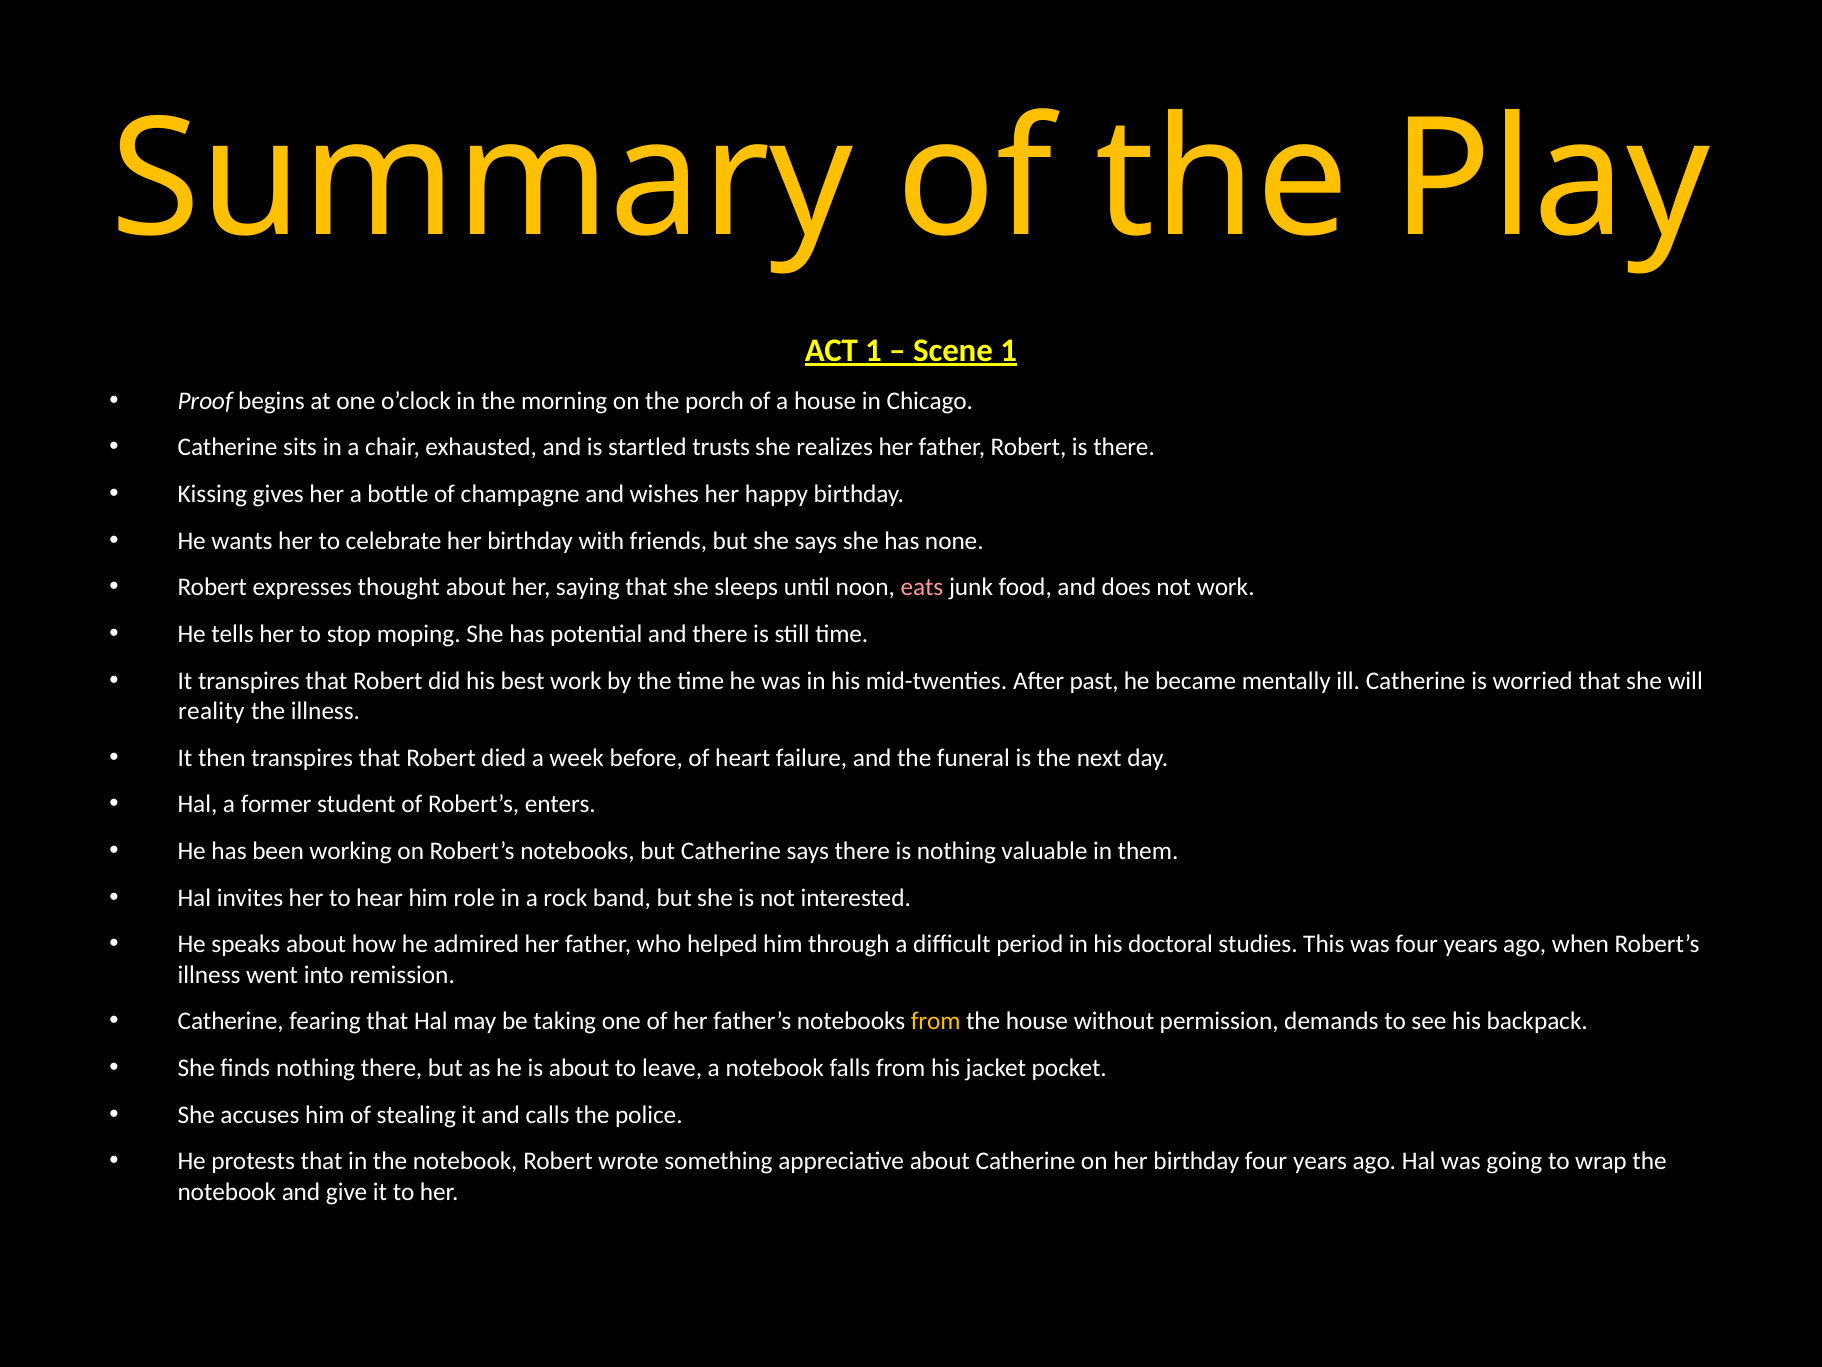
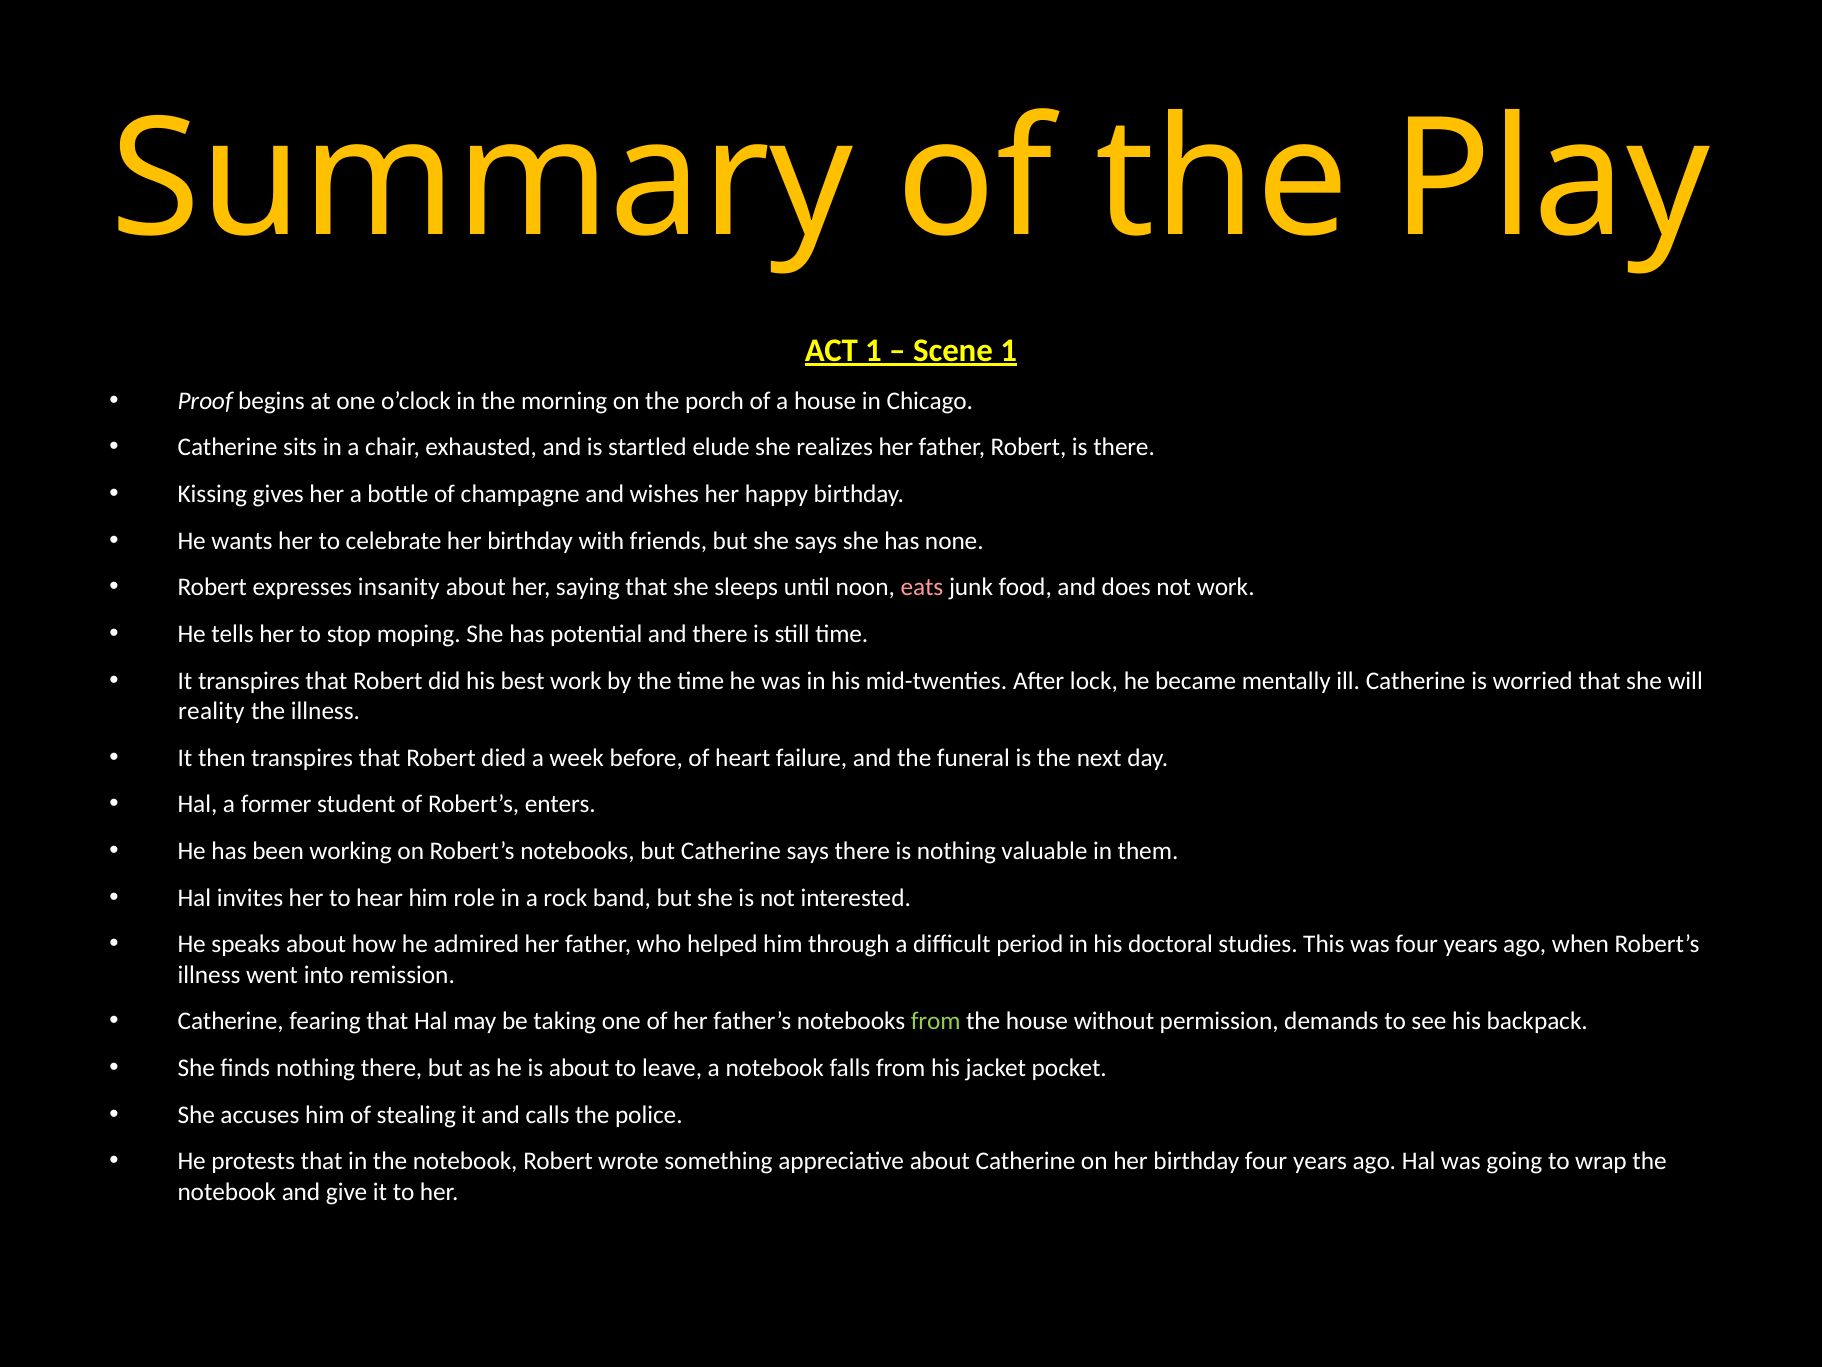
trusts: trusts -> elude
thought: thought -> insanity
past: past -> lock
from at (936, 1021) colour: yellow -> light green
